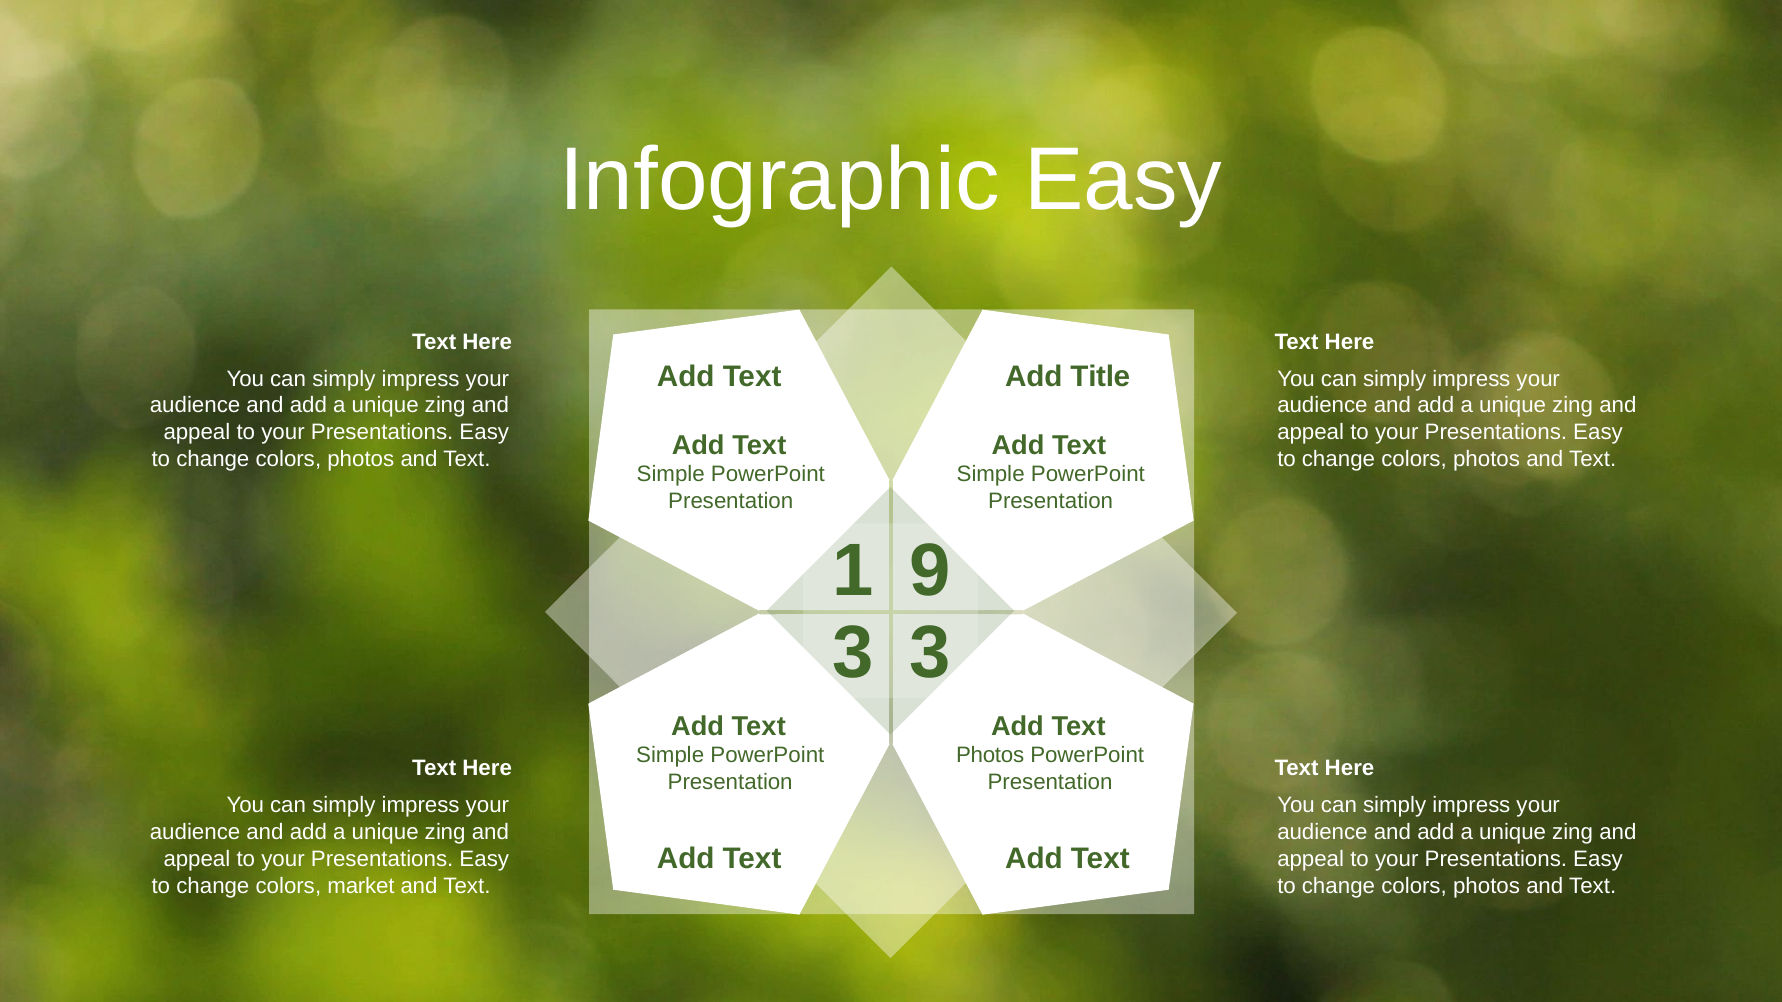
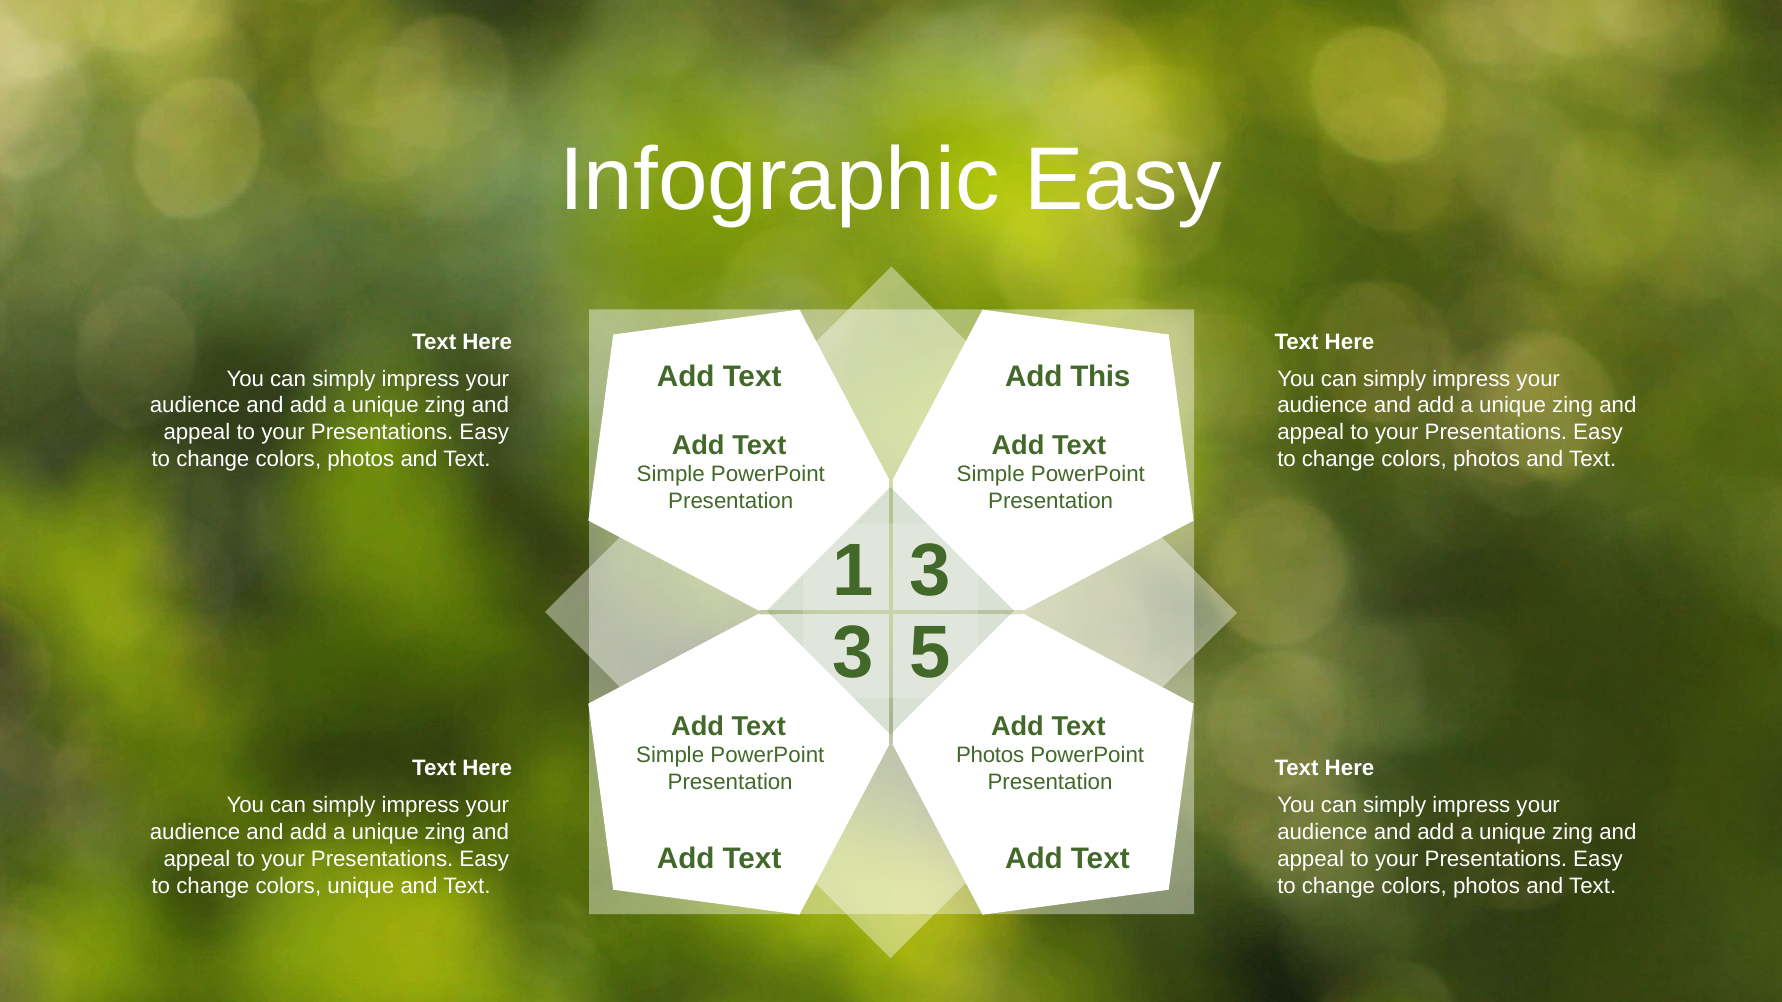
Title: Title -> This
1 9: 9 -> 3
3 3: 3 -> 5
colors market: market -> unique
